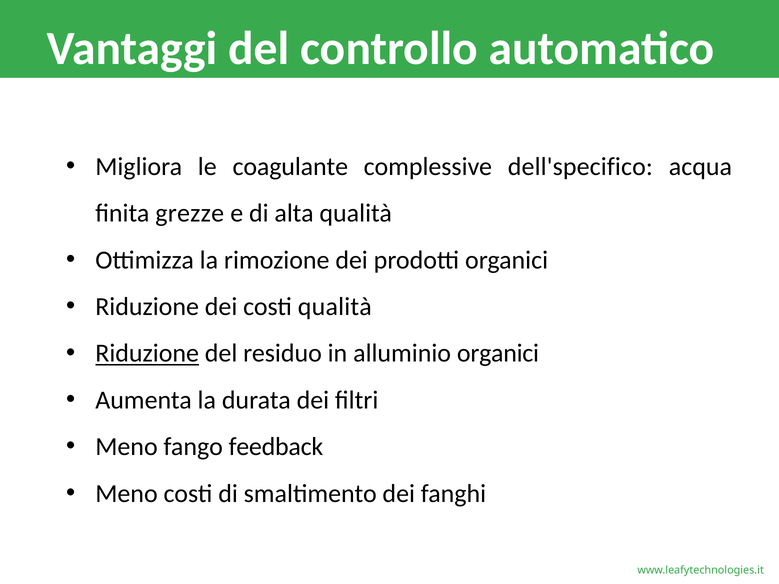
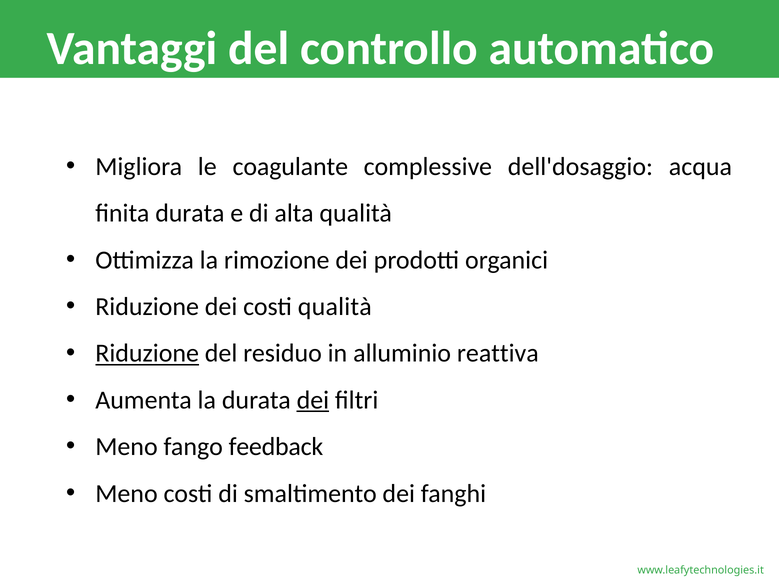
dell'specifico: dell'specifico -> dell'dosaggio
finita grezze: grezze -> durata
alluminio organici: organici -> reattiva
dei at (313, 400) underline: none -> present
